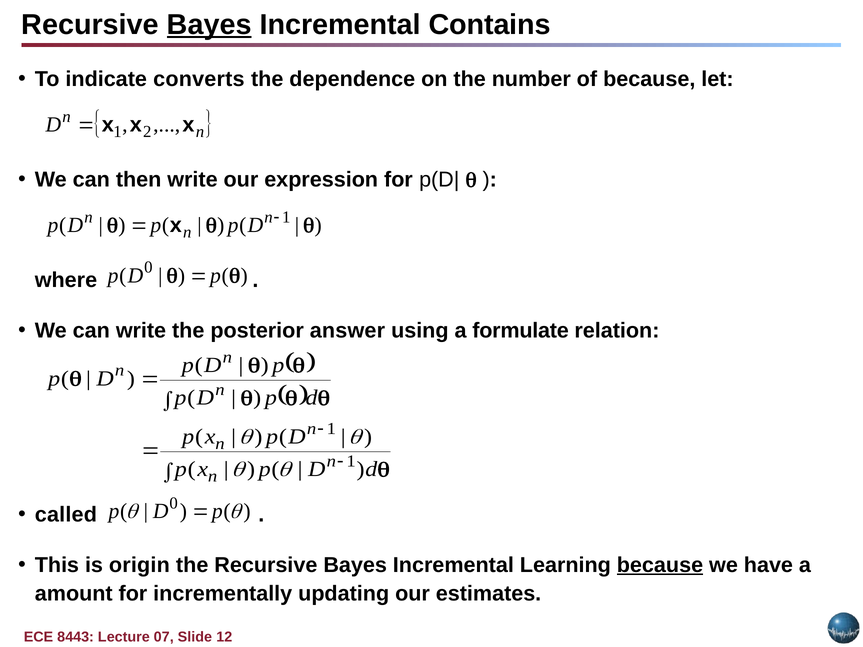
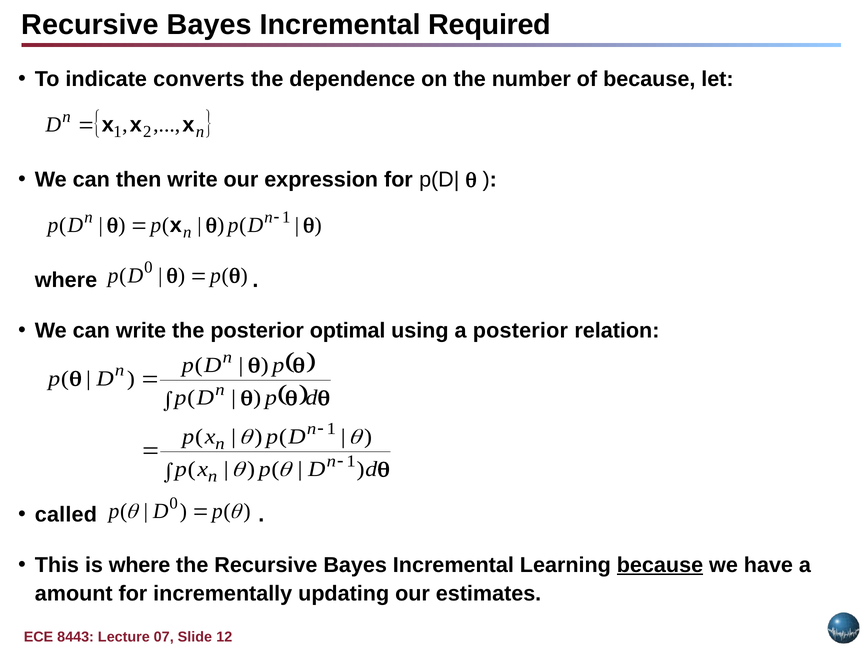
Bayes at (209, 25) underline: present -> none
Contains: Contains -> Required
answer: answer -> optimal
a formulate: formulate -> posterior
is origin: origin -> where
